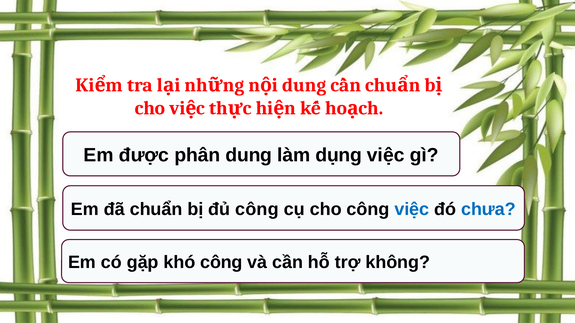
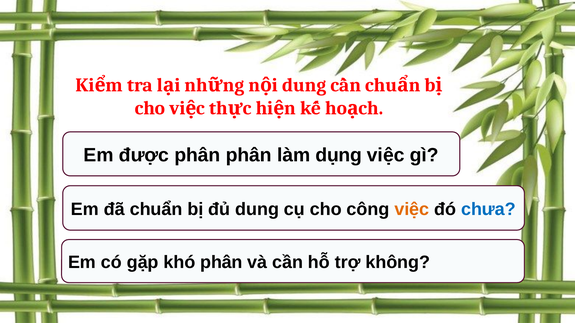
phân dung: dung -> phân
đủ công: công -> dung
việc at (412, 209) colour: blue -> orange
khó công: công -> phân
